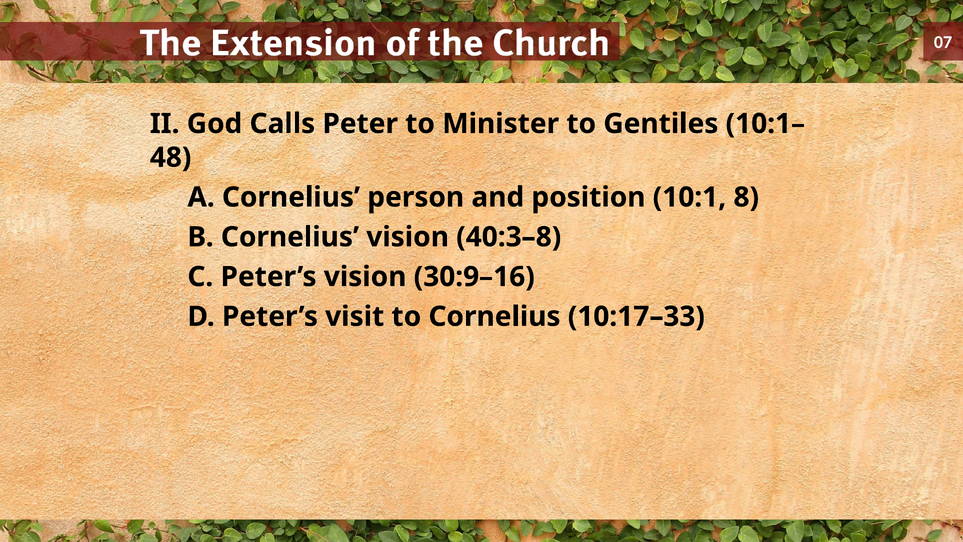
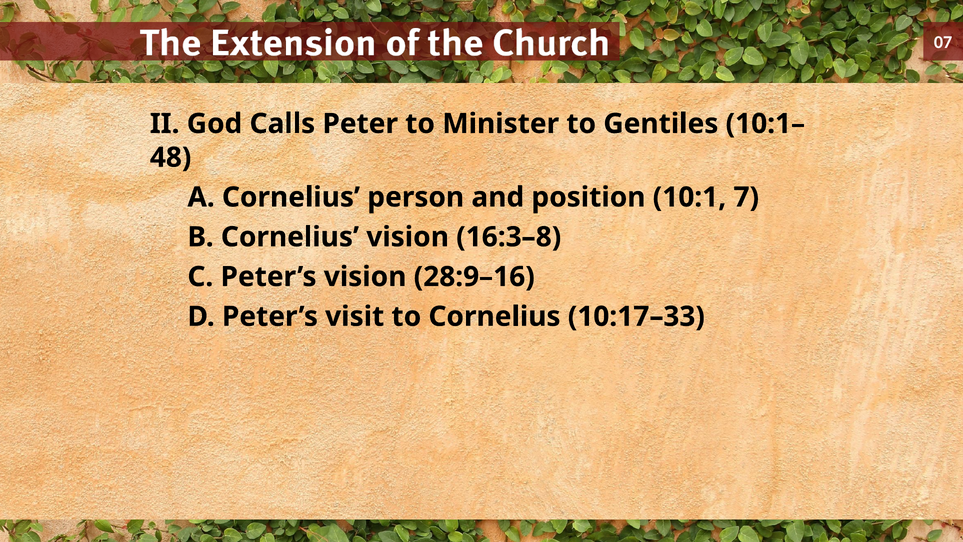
8: 8 -> 7
40:3–8: 40:3–8 -> 16:3–8
30:9–16: 30:9–16 -> 28:9–16
